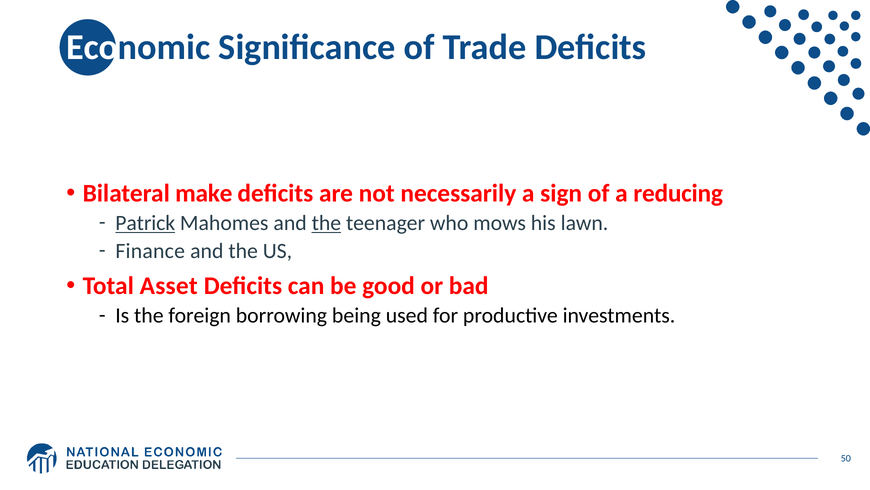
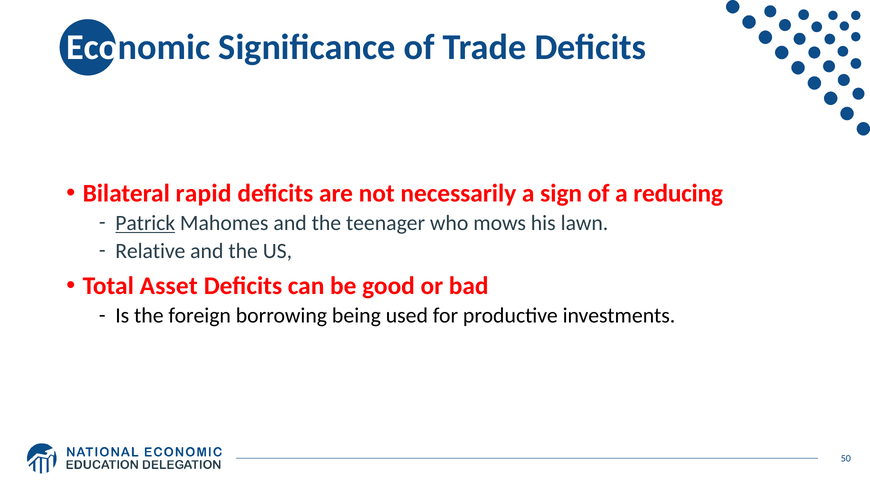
make: make -> rapid
the at (326, 223) underline: present -> none
Finance: Finance -> Relative
